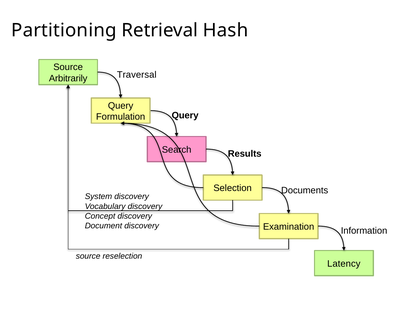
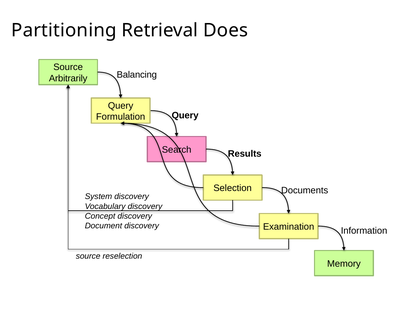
Hash: Hash -> Does
Traversal: Traversal -> Balancing
Latency: Latency -> Memory
